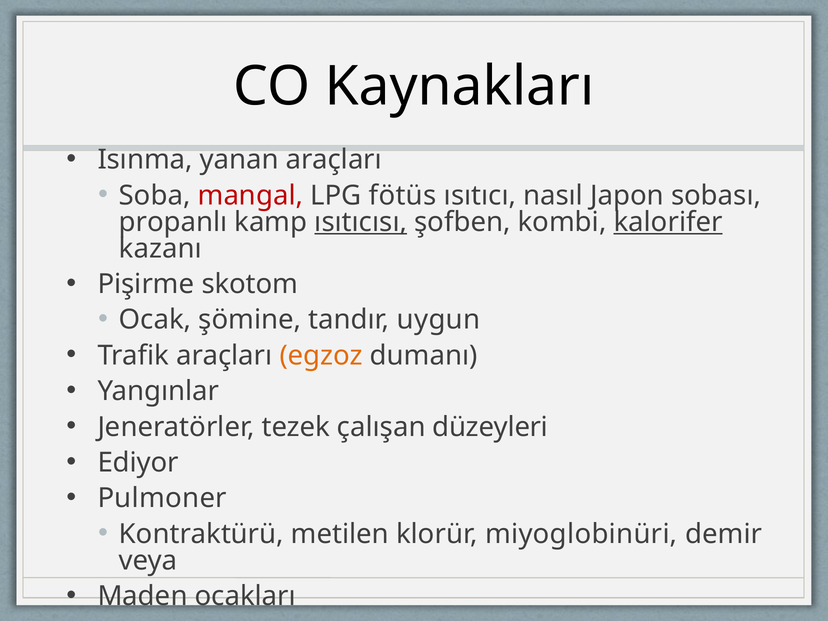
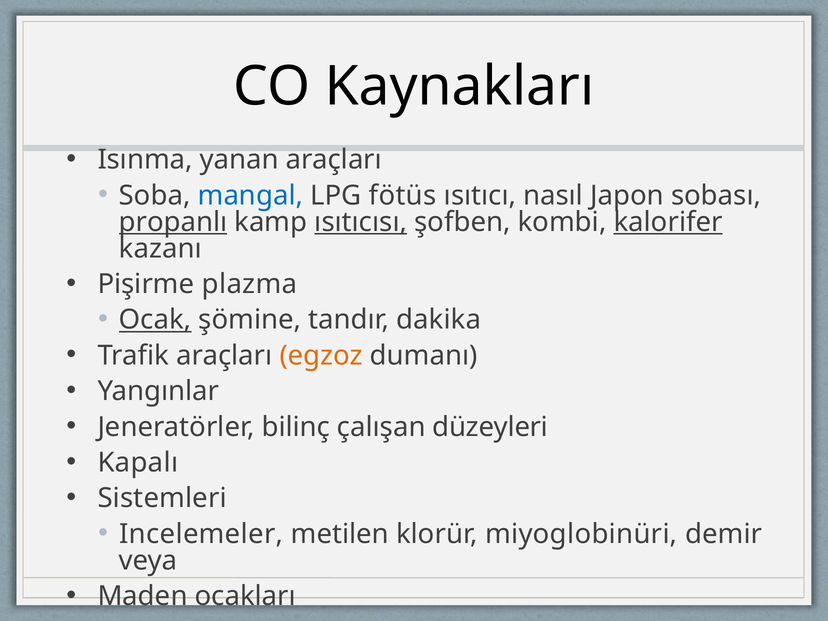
mangal colour: red -> blue
propanlı underline: none -> present
skotom: skotom -> plazma
Ocak underline: none -> present
uygun: uygun -> dakika
tezek: tezek -> bilinç
Ediyor: Ediyor -> Kapalı
Pulmoner: Pulmoner -> Sistemleri
Kontraktürü: Kontraktürü -> Incelemeler
